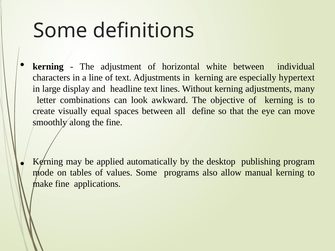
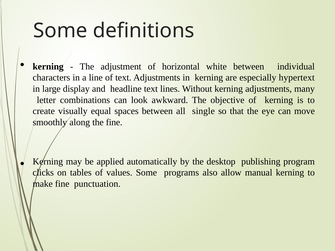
define: define -> single
mode: mode -> clicks
applications: applications -> punctuation
